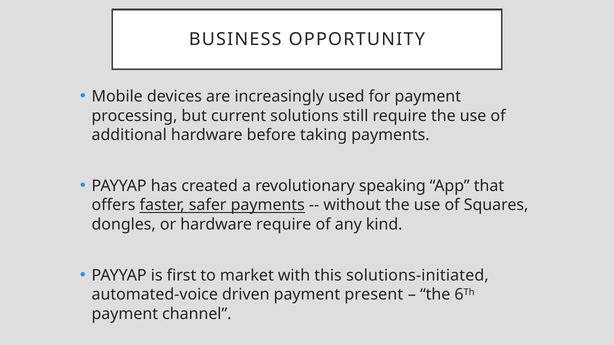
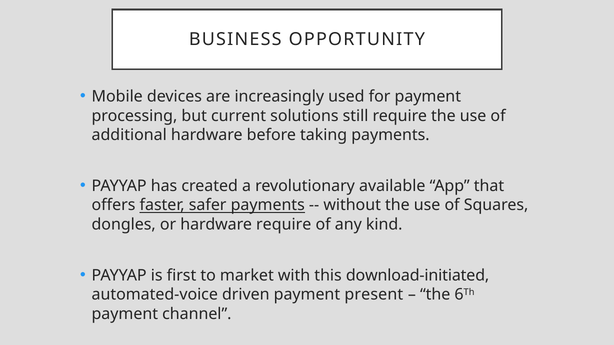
speaking: speaking -> available
solutions-initiated: solutions-initiated -> download-initiated
